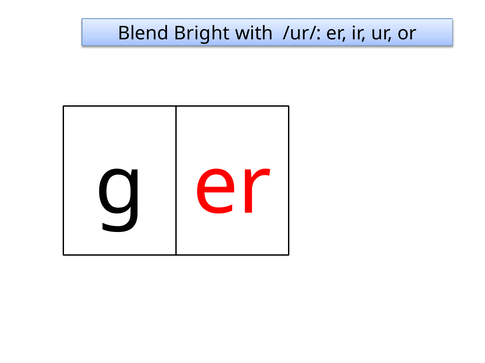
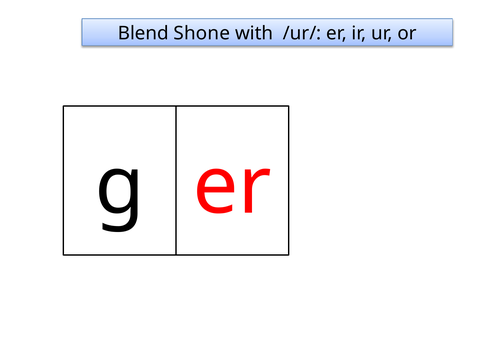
Bright: Bright -> Shone
